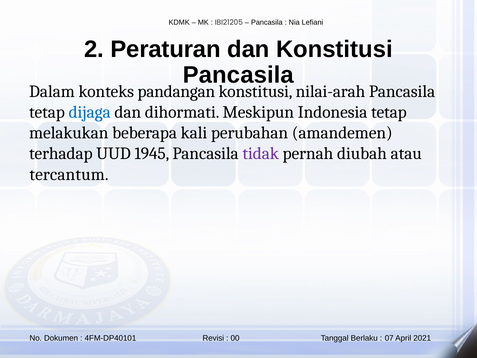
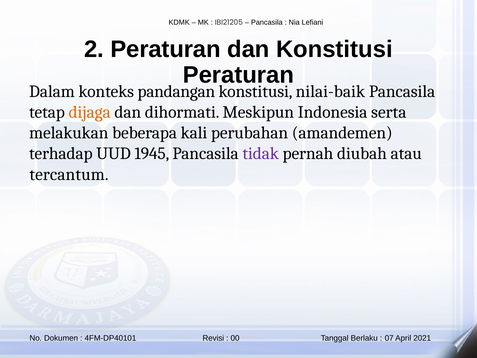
Pancasila at (238, 75): Pancasila -> Peraturan
nilai-arah: nilai-arah -> nilai-baik
dijaga colour: blue -> orange
Indonesia tetap: tetap -> serta
